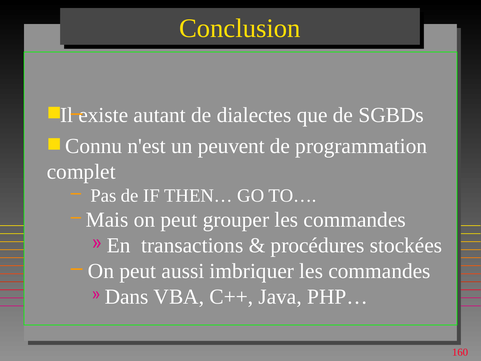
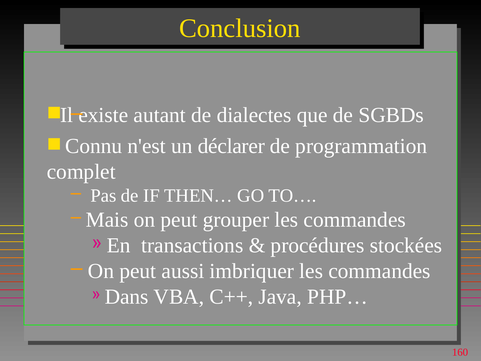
peuvent: peuvent -> déclarer
